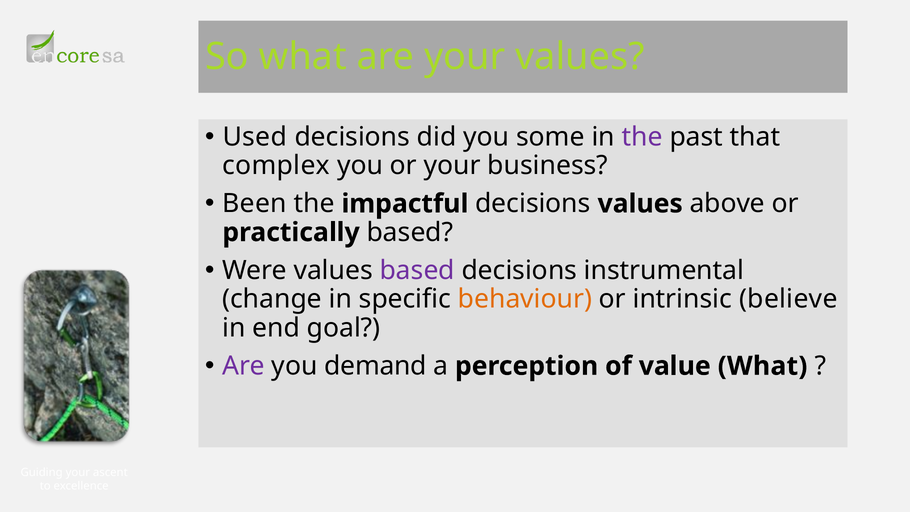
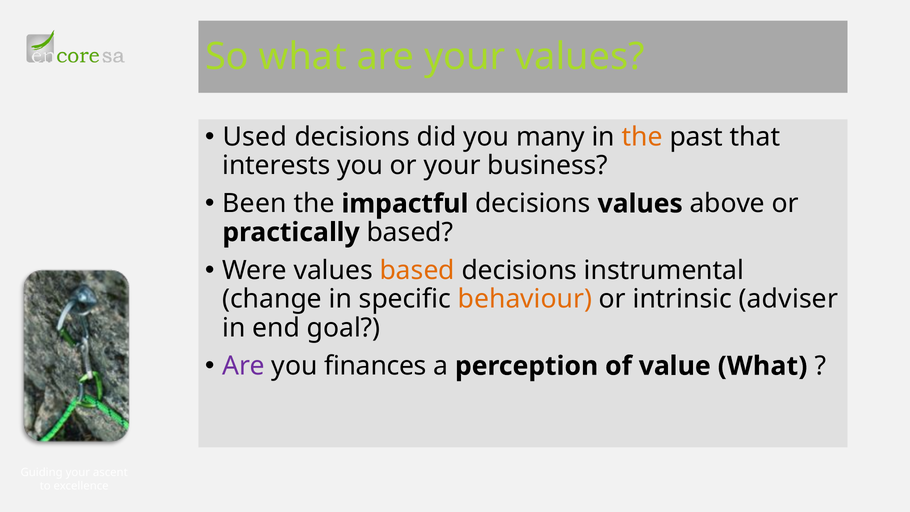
some: some -> many
the at (642, 137) colour: purple -> orange
complex: complex -> interests
based at (417, 270) colour: purple -> orange
believe: believe -> adviser
demand: demand -> finances
